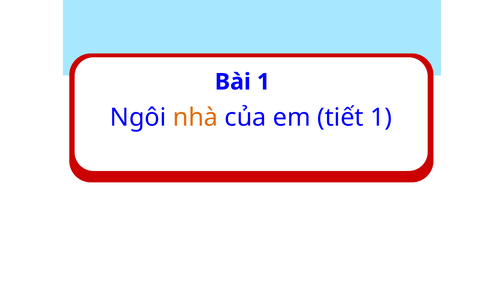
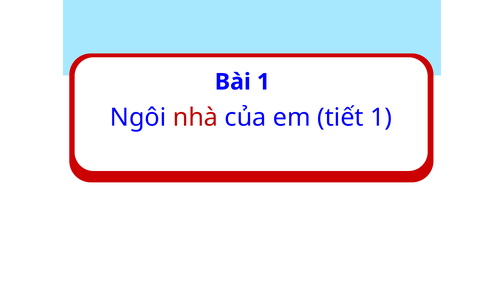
nhà colour: orange -> red
